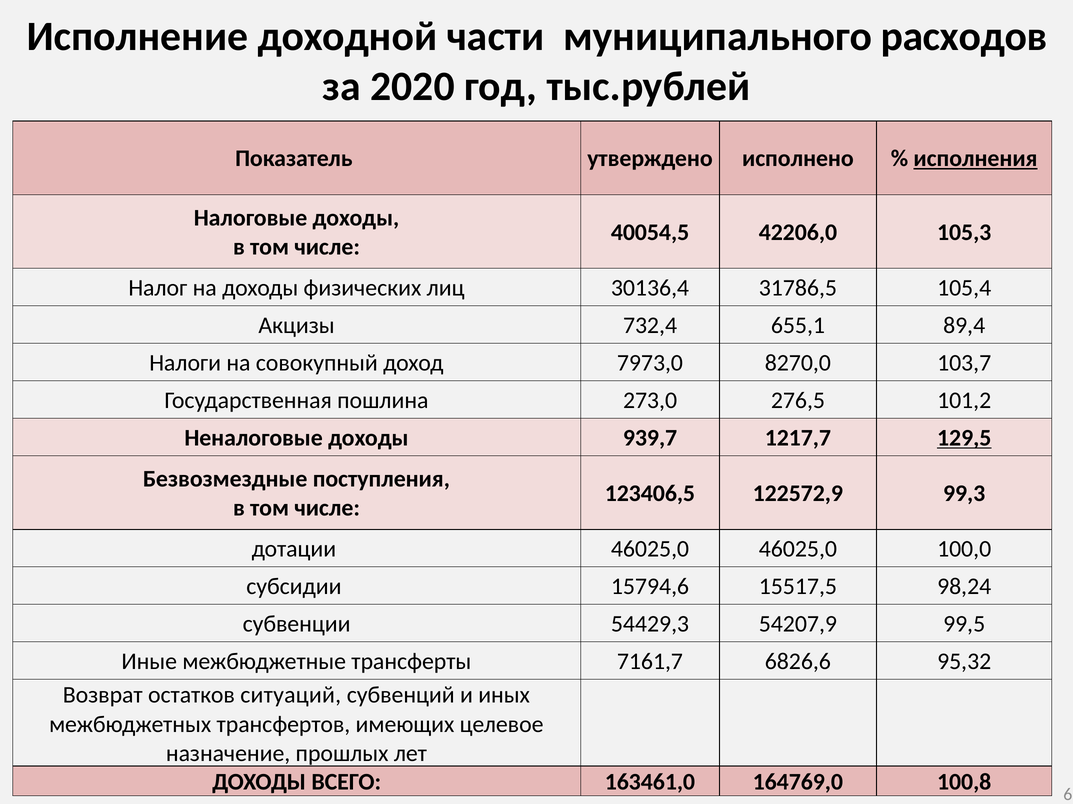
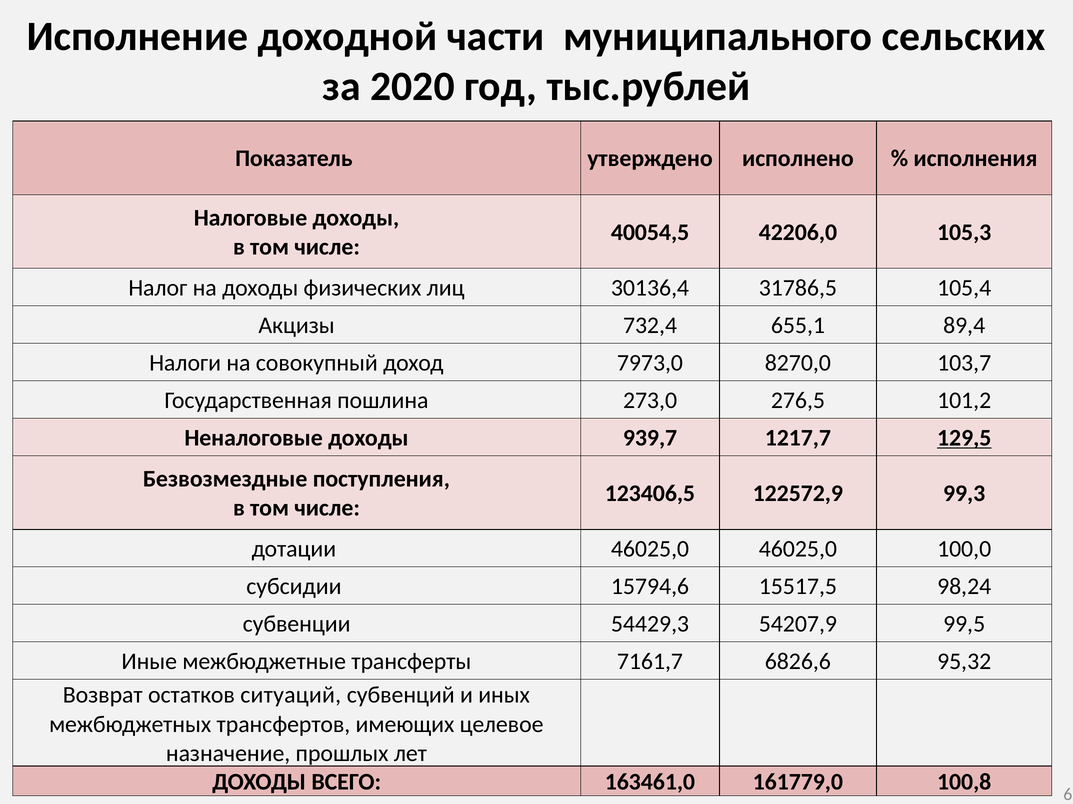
расходов: расходов -> сельских
исполнения underline: present -> none
164769,0: 164769,0 -> 161779,0
